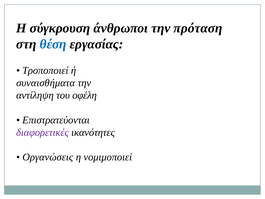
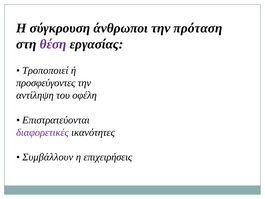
θέση colour: blue -> purple
συναισθήματα: συναισθήματα -> προσφεύγοντες
Οργανώσεις: Οργανώσεις -> Συμβάλλουν
νομιμοποιεί: νομιμοποιεί -> επιχειρήσεις
